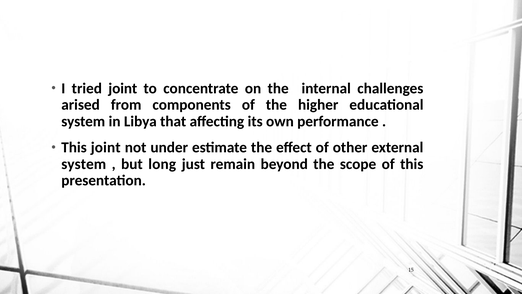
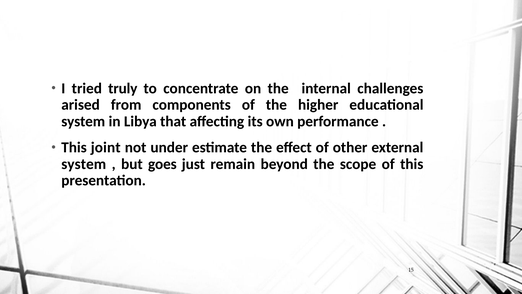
tried joint: joint -> truly
long: long -> goes
